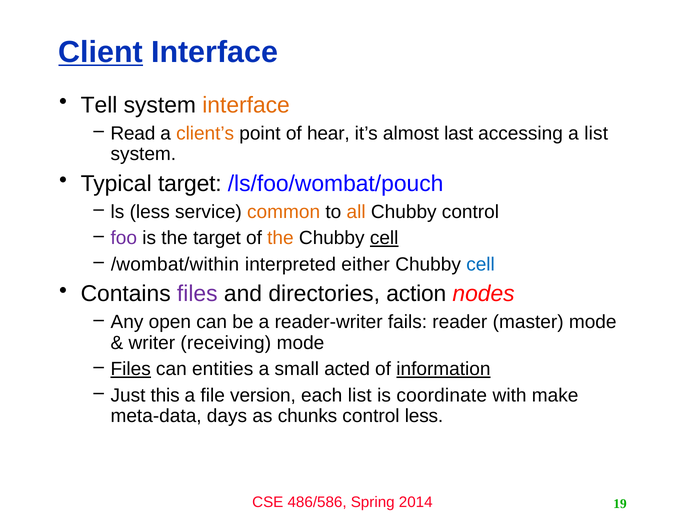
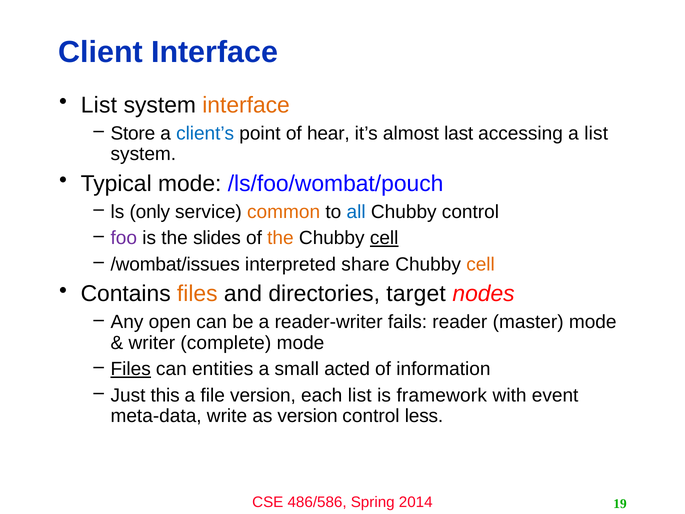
Client underline: present -> none
Tell at (99, 105): Tell -> List
Read: Read -> Store
client’s colour: orange -> blue
Typical target: target -> mode
ls less: less -> only
all colour: orange -> blue
the target: target -> slides
/wombat/within: /wombat/within -> /wombat/issues
either: either -> share
cell at (481, 264) colour: blue -> orange
files at (197, 294) colour: purple -> orange
action: action -> target
receiving: receiving -> complete
information underline: present -> none
coordinate: coordinate -> framework
make: make -> event
days: days -> write
as chunks: chunks -> version
